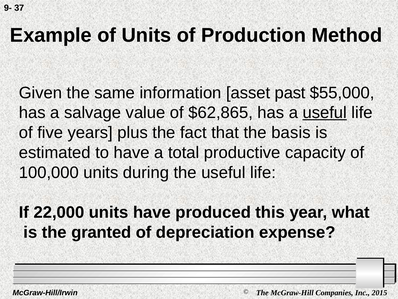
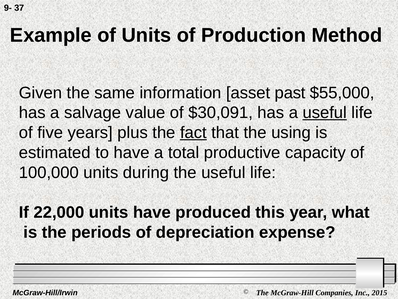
$62,865: $62,865 -> $30,091
fact underline: none -> present
basis: basis -> using
granted: granted -> periods
